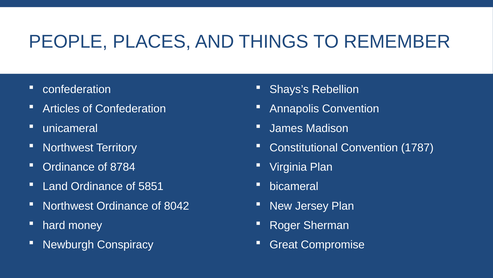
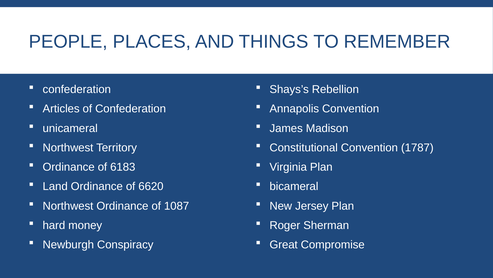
8784: 8784 -> 6183
5851: 5851 -> 6620
8042: 8042 -> 1087
